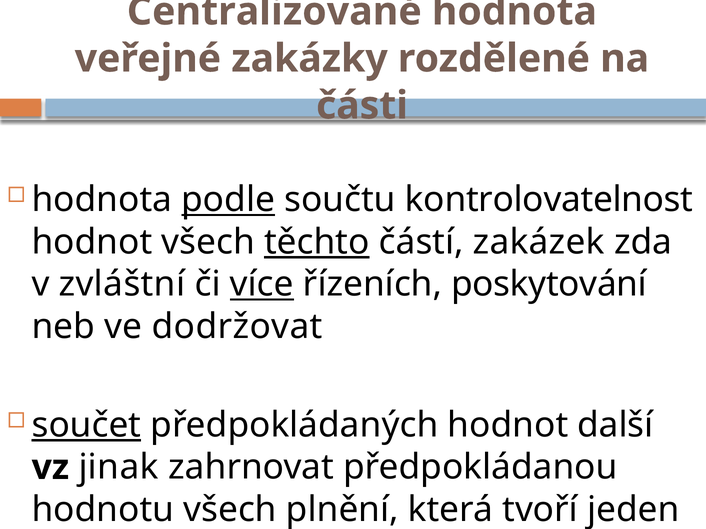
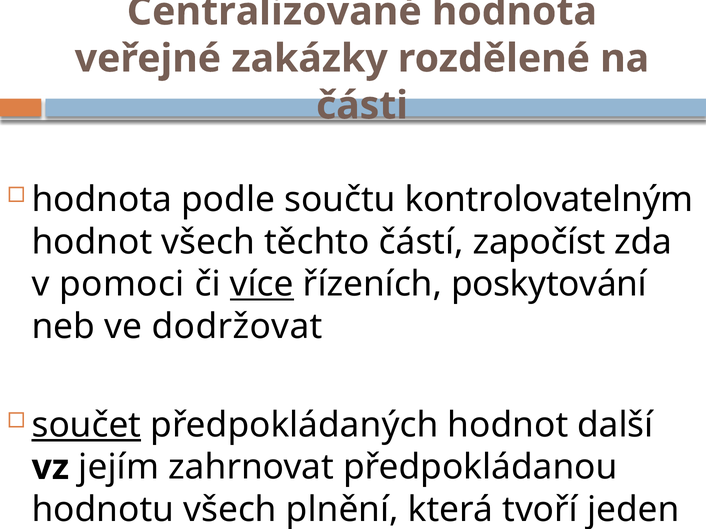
podle underline: present -> none
kontrolovatelnost: kontrolovatelnost -> kontrolovatelným
těchto underline: present -> none
zakázek: zakázek -> započíst
zvláštní: zvláštní -> pomoci
jinak: jinak -> jejím
